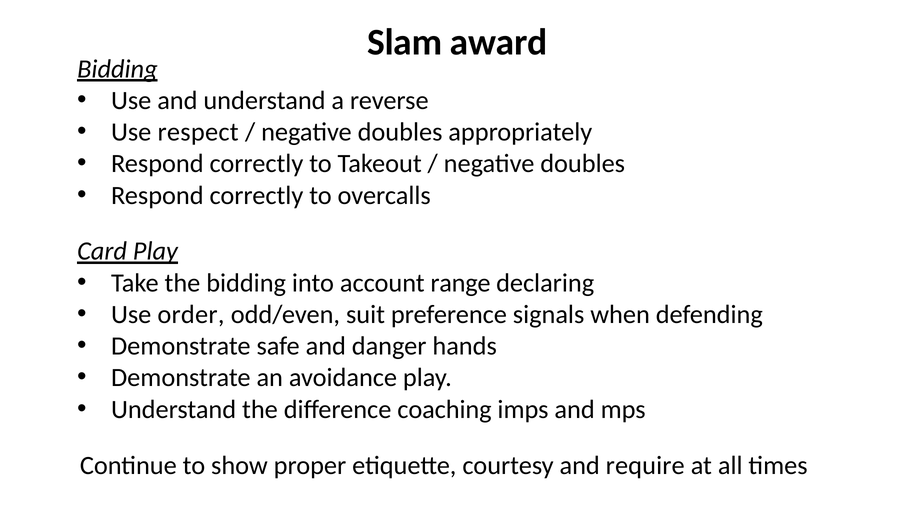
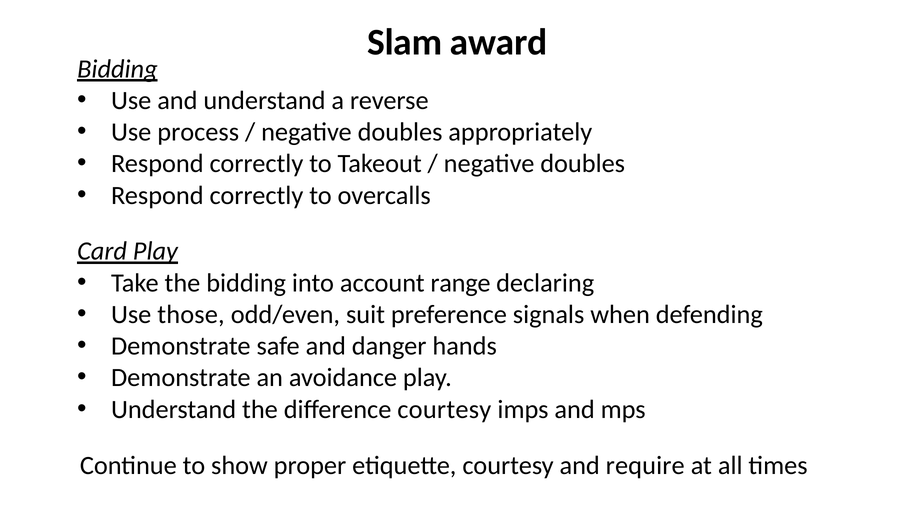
respect: respect -> process
order: order -> those
difference coaching: coaching -> courtesy
